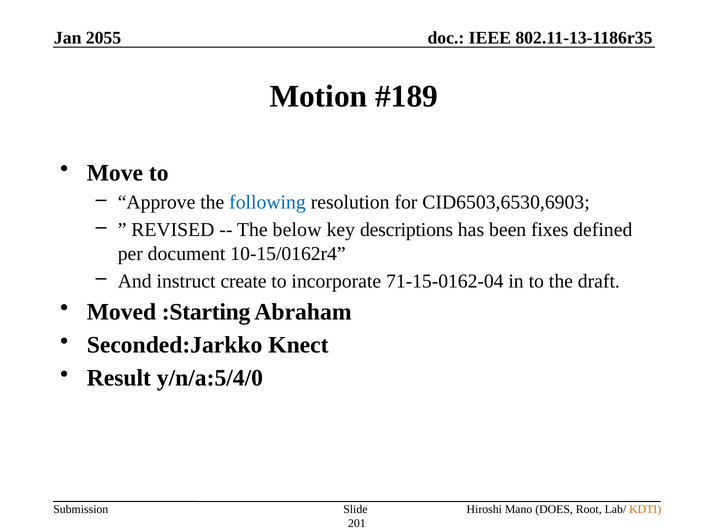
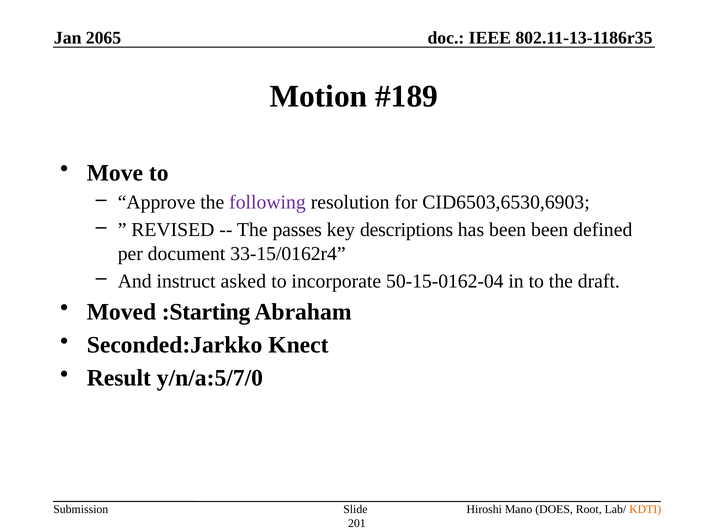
2055: 2055 -> 2065
following colour: blue -> purple
below: below -> passes
been fixes: fixes -> been
10-15/0162r4: 10-15/0162r4 -> 33-15/0162r4
create: create -> asked
71-15-0162-04: 71-15-0162-04 -> 50-15-0162-04
y/n/a:5/4/0: y/n/a:5/4/0 -> y/n/a:5/7/0
